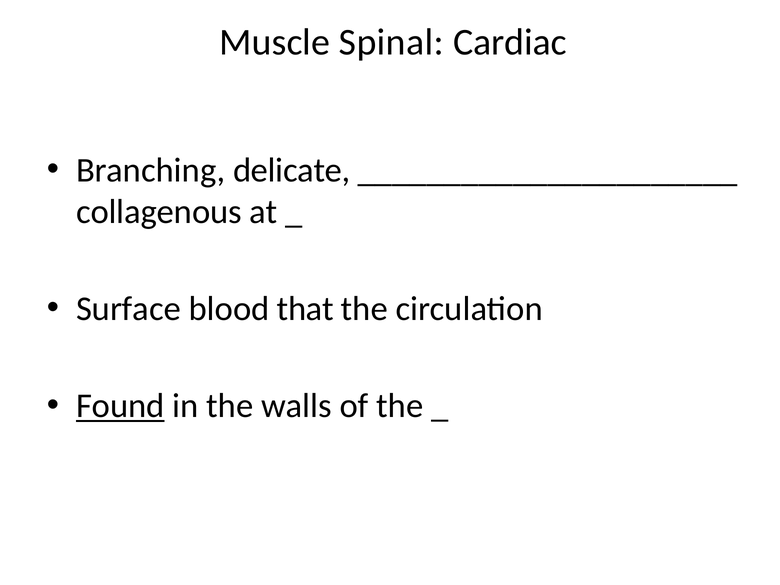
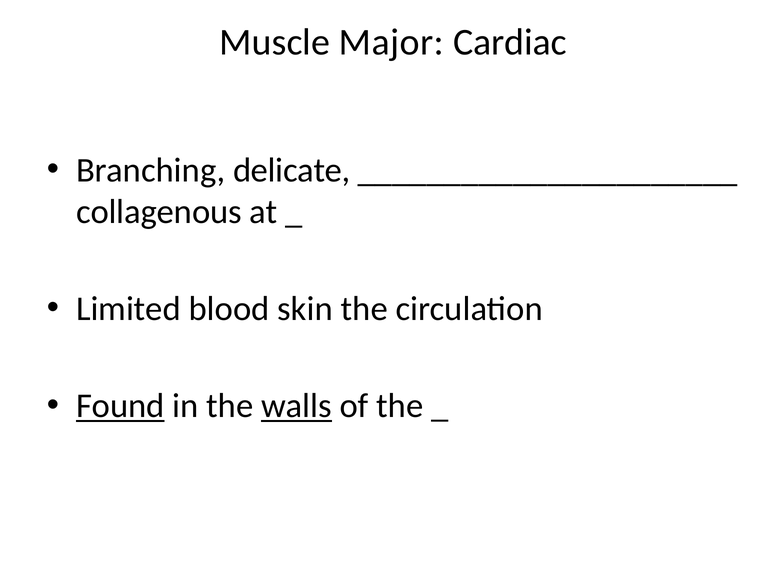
Spinal: Spinal -> Major
Surface: Surface -> Limited
that: that -> skin
walls underline: none -> present
